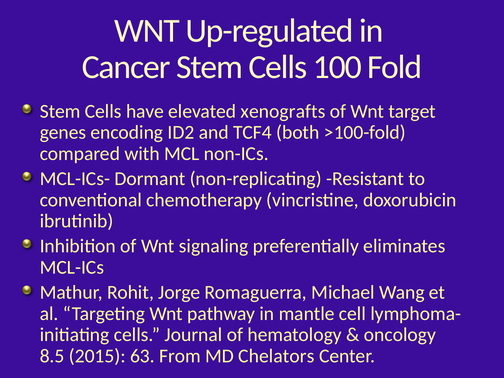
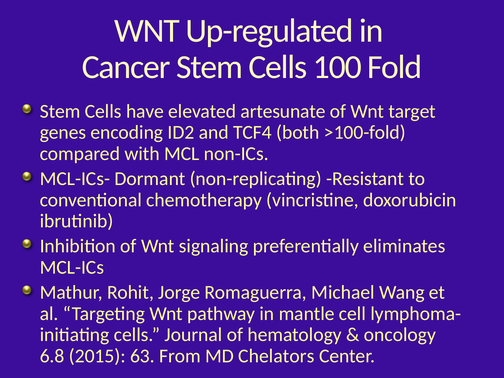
xenografts: xenografts -> artesunate
8.5: 8.5 -> 6.8
